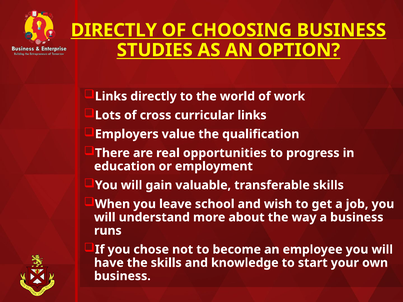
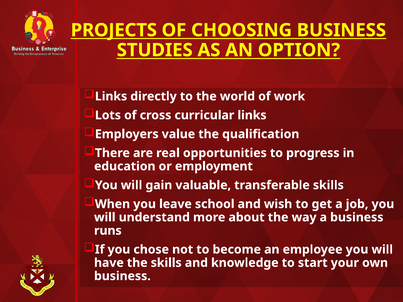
DIRECTLY at (114, 30): DIRECTLY -> PROJECTS
